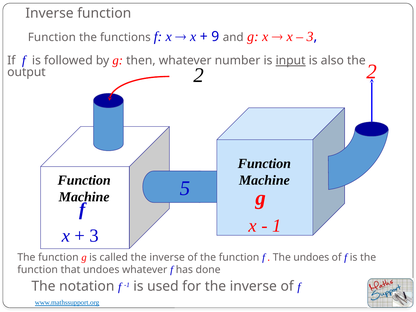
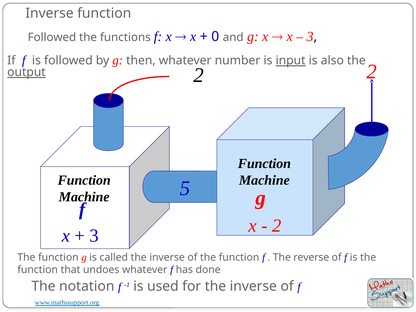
Function at (52, 37): Function -> Followed
9: 9 -> 0
output underline: none -> present
1 at (277, 226): 1 -> 2
The undoes: undoes -> reverse
